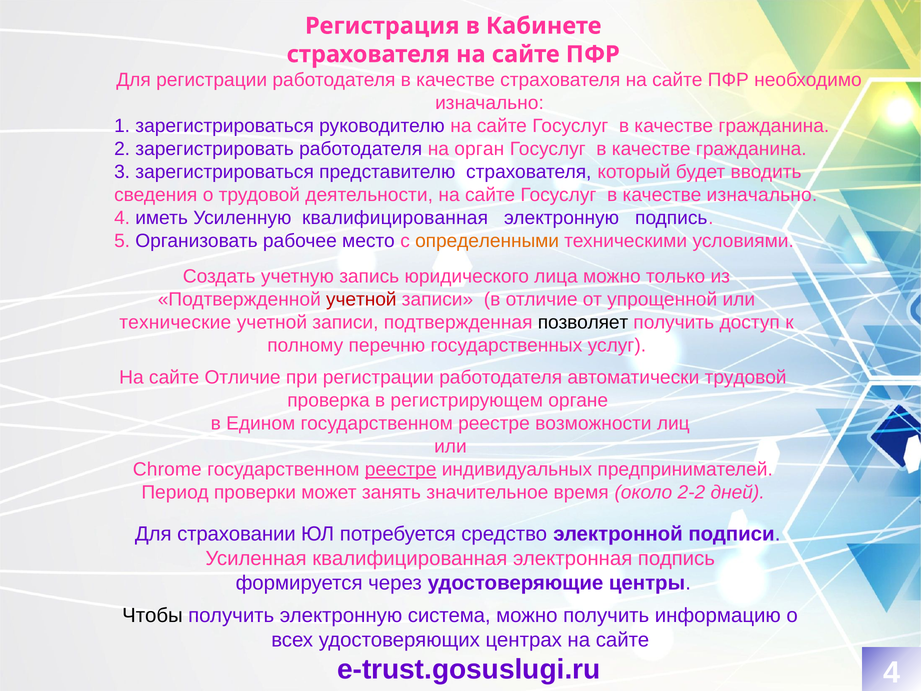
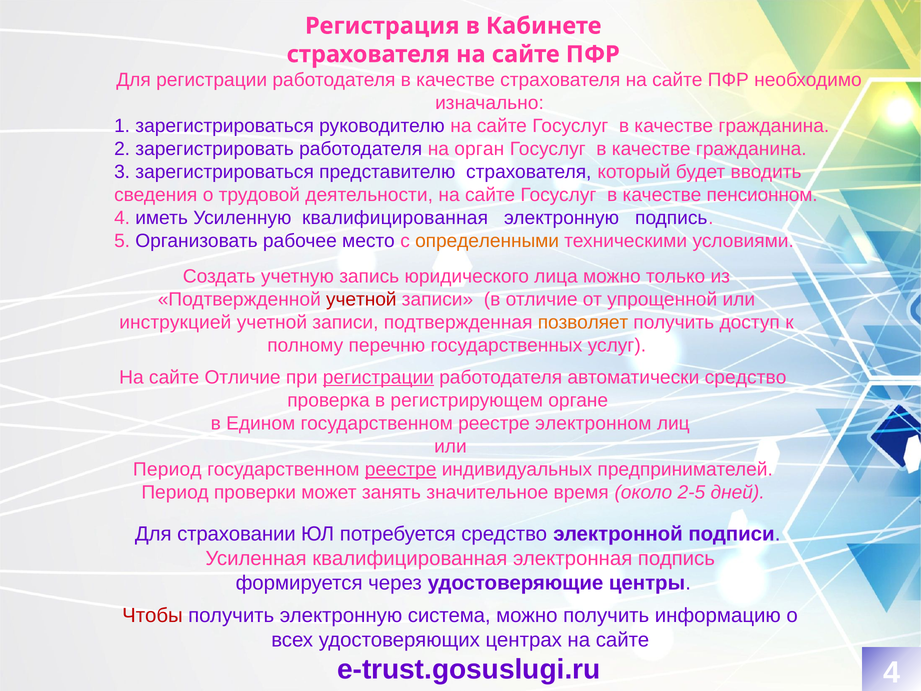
качестве изначально: изначально -> пенсионном
технические: технические -> инструкцией
позволяет colour: black -> orange
регистрации at (378, 377) underline: none -> present
автоматически трудовой: трудовой -> средство
возможности: возможности -> электронном
Chrome at (167, 469): Chrome -> Период
2-2: 2-2 -> 2-5
Чтобы colour: black -> red
